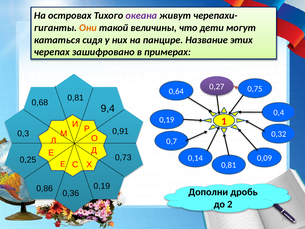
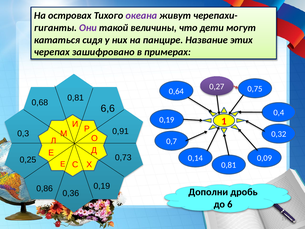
Они colour: orange -> purple
9,4: 9,4 -> 6,6
2: 2 -> 6
